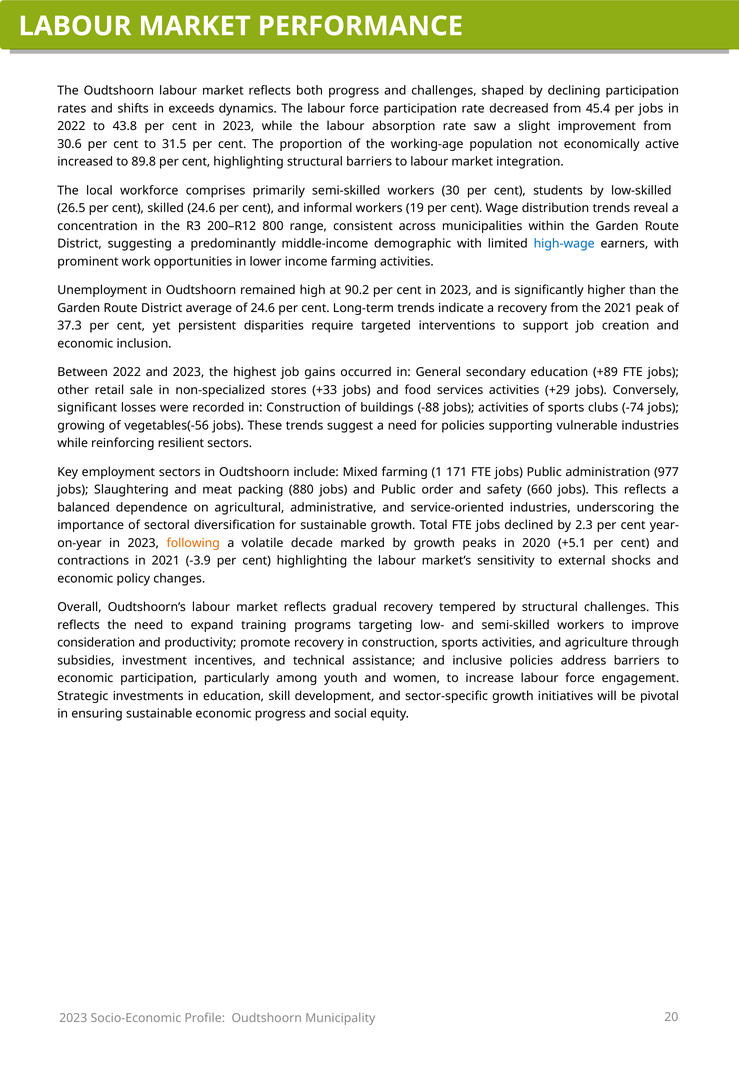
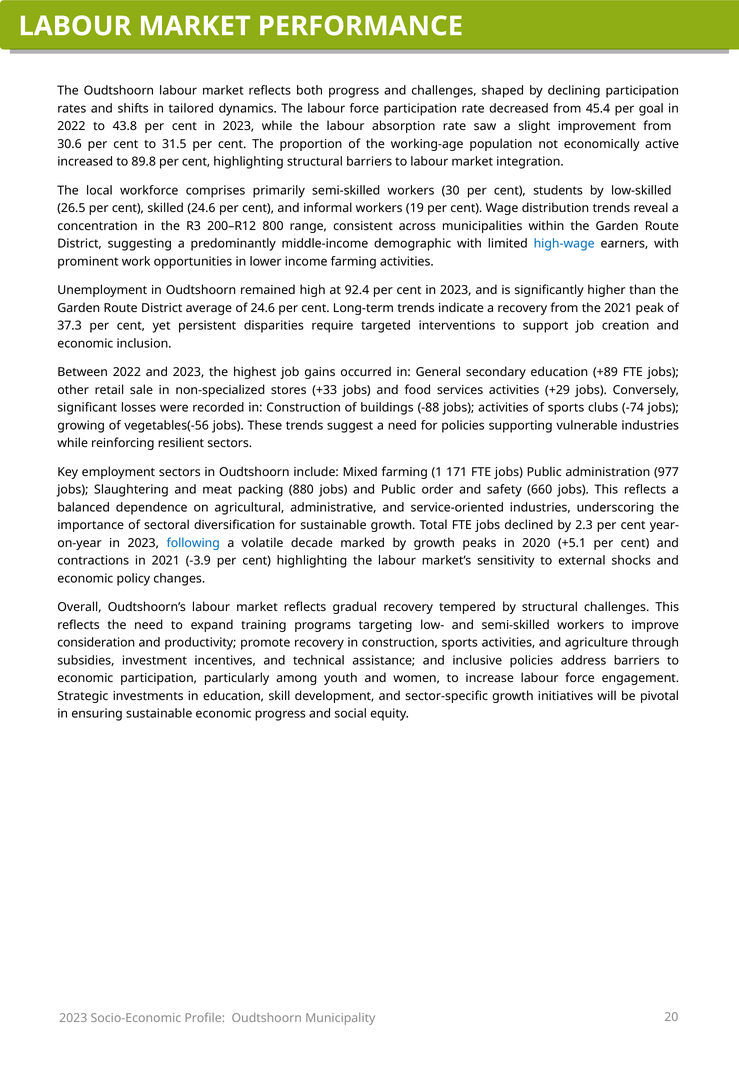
exceeds: exceeds -> tailored
per jobs: jobs -> goal
90.2: 90.2 -> 92.4
following colour: orange -> blue
